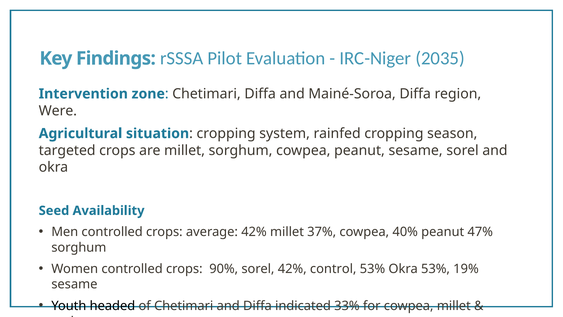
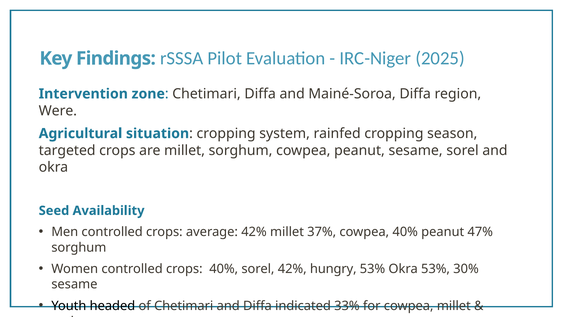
2035: 2035 -> 2025
crops 90%: 90% -> 40%
control: control -> hungry
19%: 19% -> 30%
